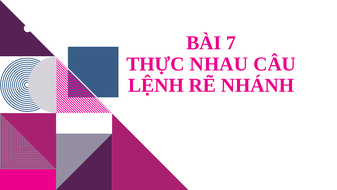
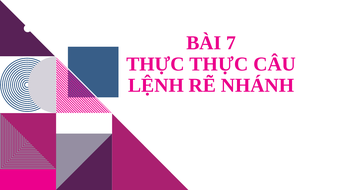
THỰC NHAU: NHAU -> THỰC
